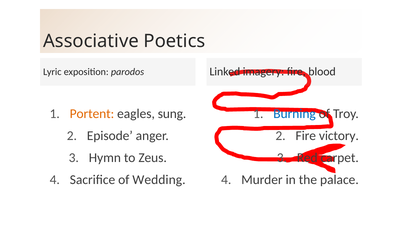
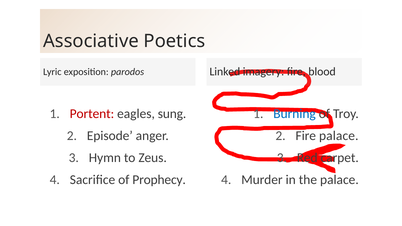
Portent colour: orange -> red
Fire victory: victory -> palace
Wedding: Wedding -> Prophecy
